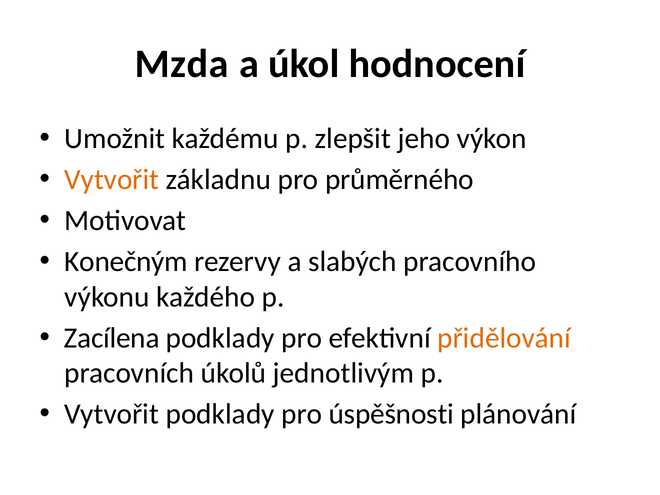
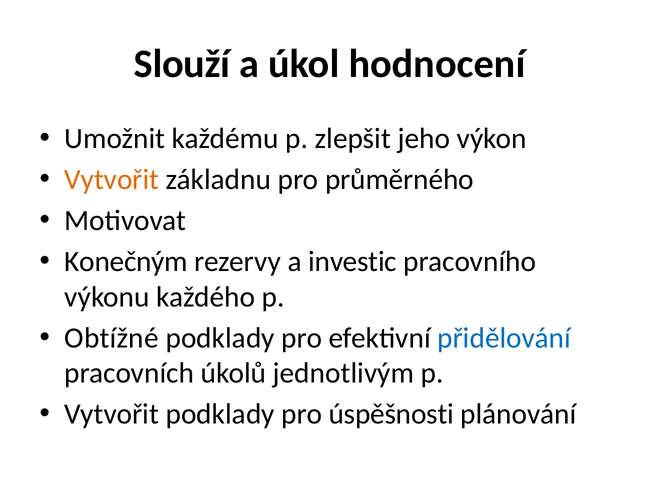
Mzda: Mzda -> Slouží
slabých: slabých -> investic
Zacílena: Zacílena -> Obtížné
přidělování colour: orange -> blue
